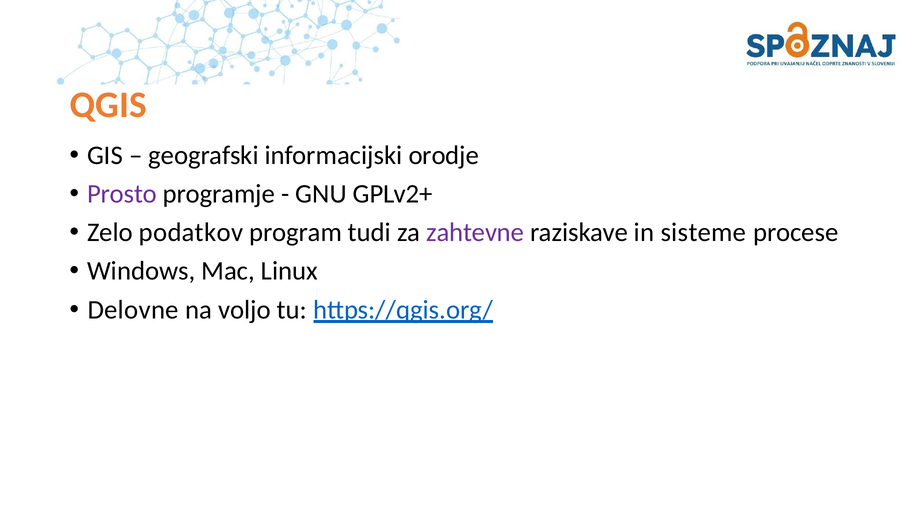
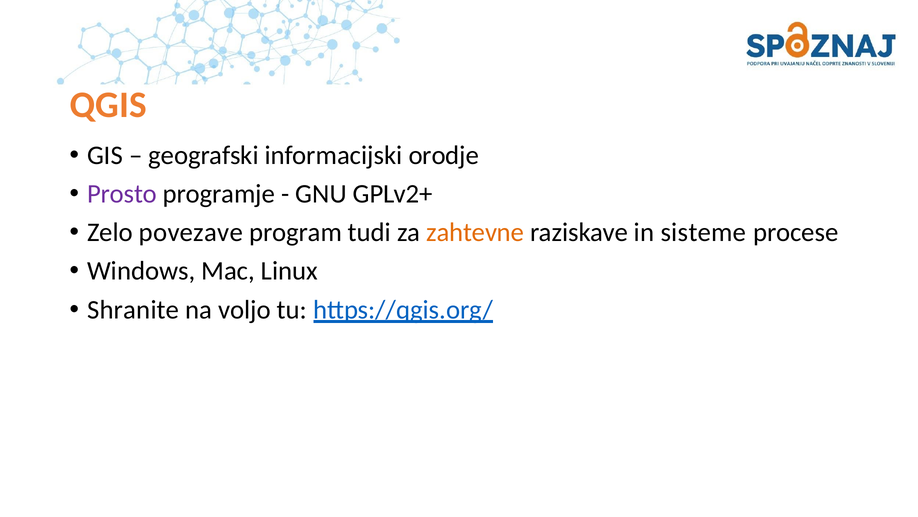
podatkov: podatkov -> povezave
zahtevne colour: purple -> orange
Delovne: Delovne -> Shranite
